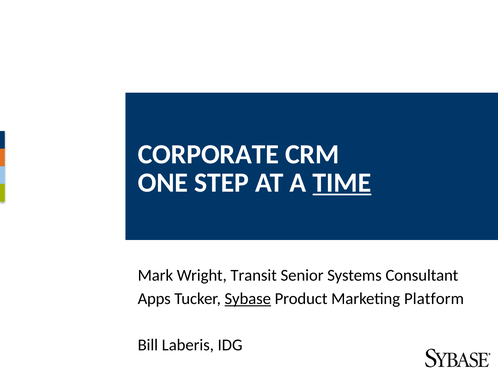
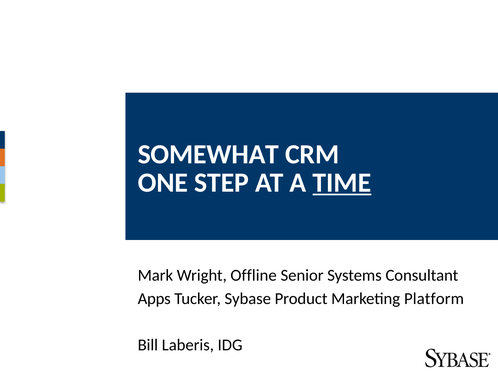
CORPORATE: CORPORATE -> SOMEWHAT
Transit: Transit -> Offline
Sybase underline: present -> none
